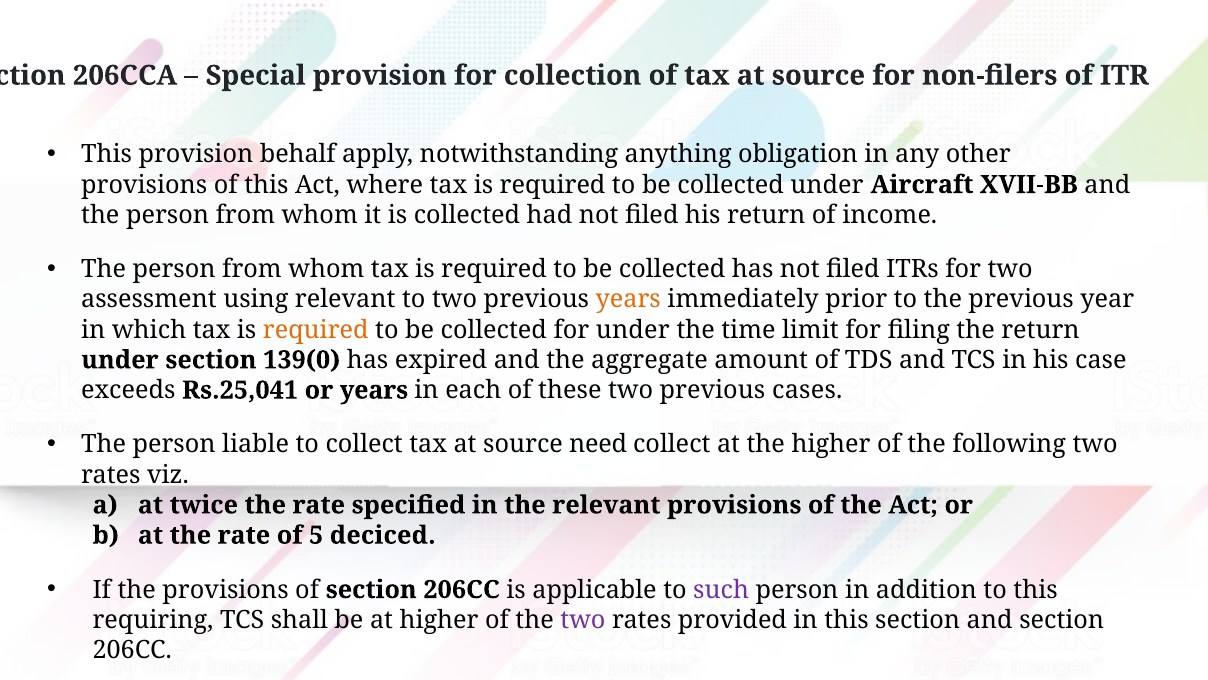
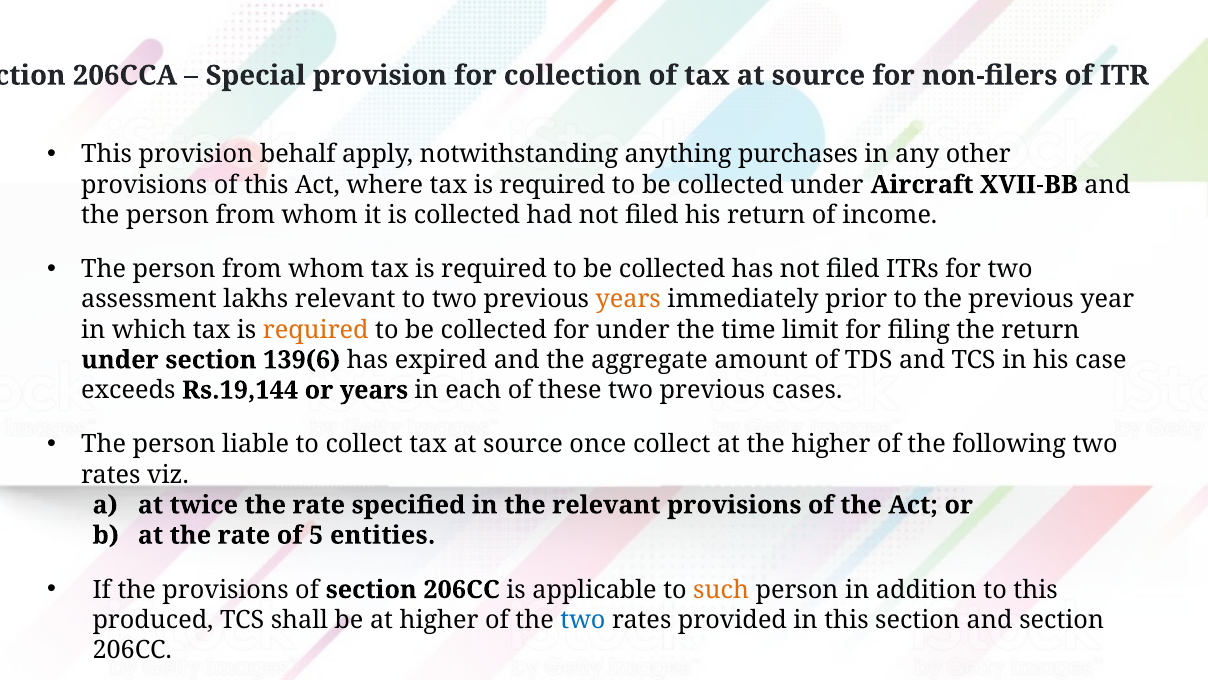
obligation: obligation -> purchases
using: using -> lakhs
139(0: 139(0 -> 139(6
Rs.25,041: Rs.25,041 -> Rs.19,144
need: need -> once
deciced: deciced -> entities
such colour: purple -> orange
requiring: requiring -> produced
two at (583, 620) colour: purple -> blue
